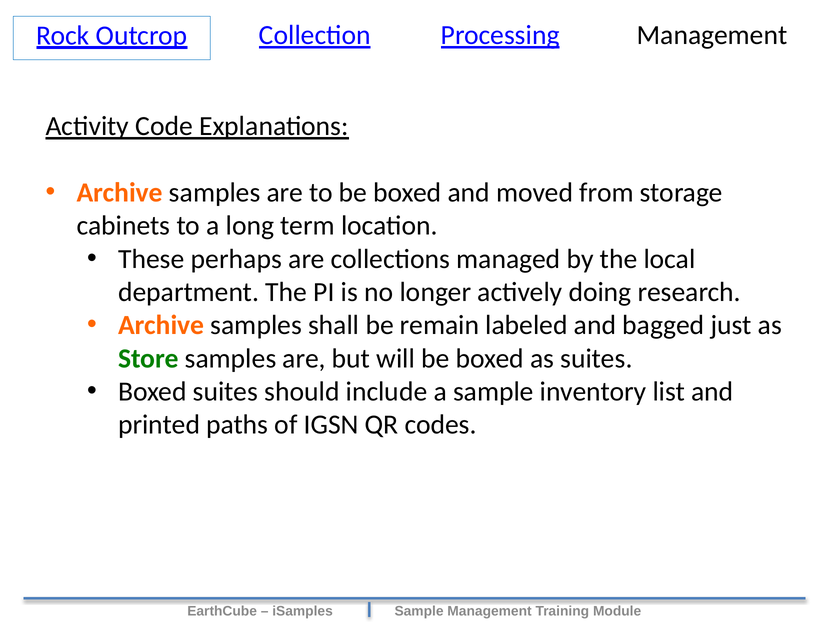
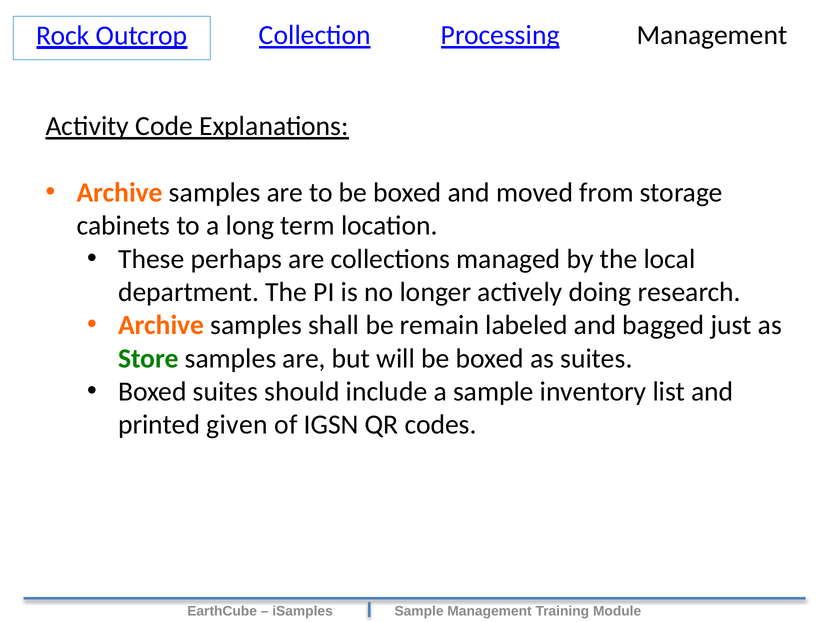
paths: paths -> given
